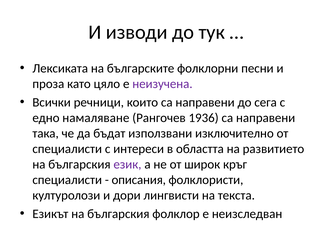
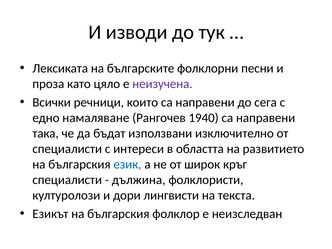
1936: 1936 -> 1940
език colour: purple -> blue
описания: описания -> дължина
